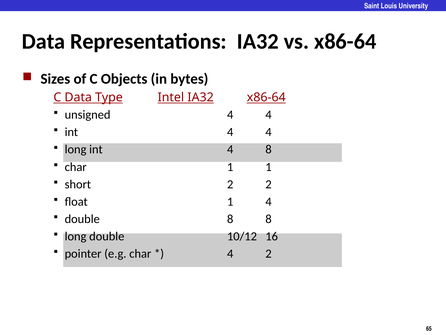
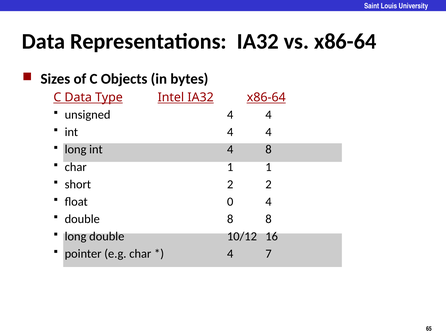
float 1: 1 -> 0
4 2: 2 -> 7
